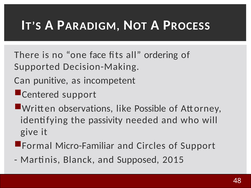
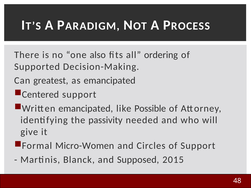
face: face -> also
punitive: punitive -> greatest
as incompetent: incompetent -> emancipated
Written observations: observations -> emancipated
Micro-Familiar: Micro-Familiar -> Micro-Women
